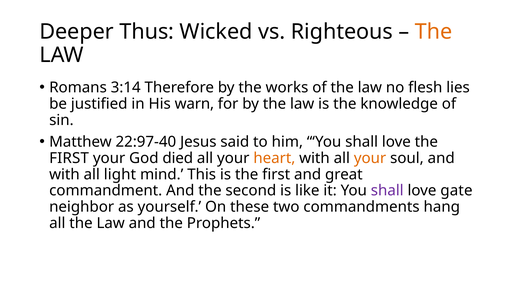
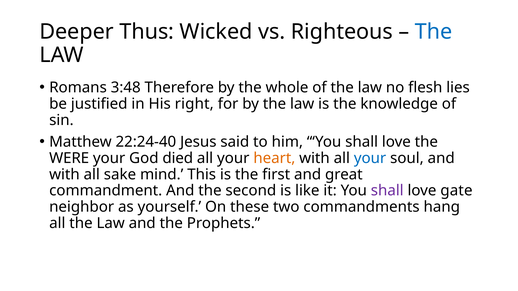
The at (434, 32) colour: orange -> blue
3:14: 3:14 -> 3:48
works: works -> whole
warn: warn -> right
22:97-40: 22:97-40 -> 22:24-40
FIRST at (69, 158): FIRST -> WERE
your at (370, 158) colour: orange -> blue
light: light -> sake
